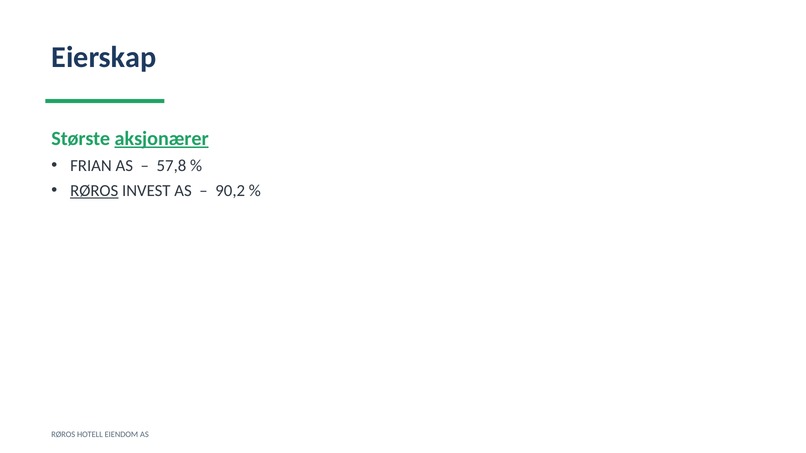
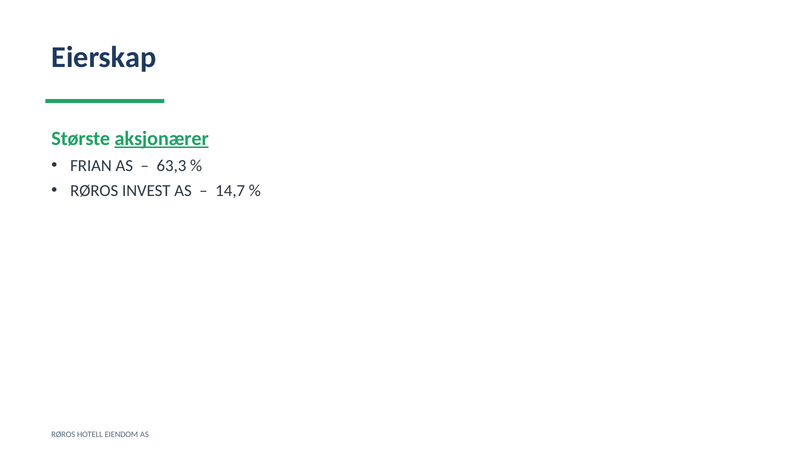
57,8: 57,8 -> 63,3
RØROS at (94, 191) underline: present -> none
90,2: 90,2 -> 14,7
